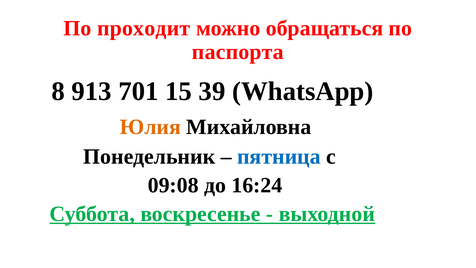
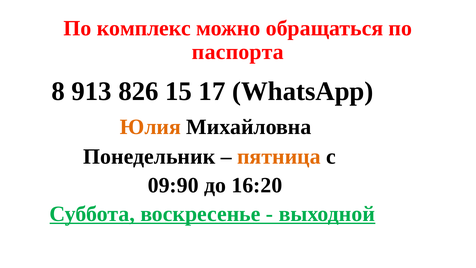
проходит: проходит -> комплекс
701: 701 -> 826
39: 39 -> 17
пятница colour: blue -> orange
09:08: 09:08 -> 09:90
16:24: 16:24 -> 16:20
